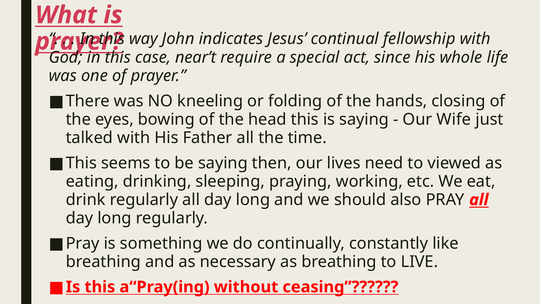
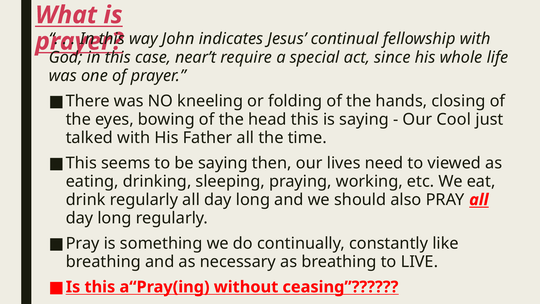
Wife: Wife -> Cool
